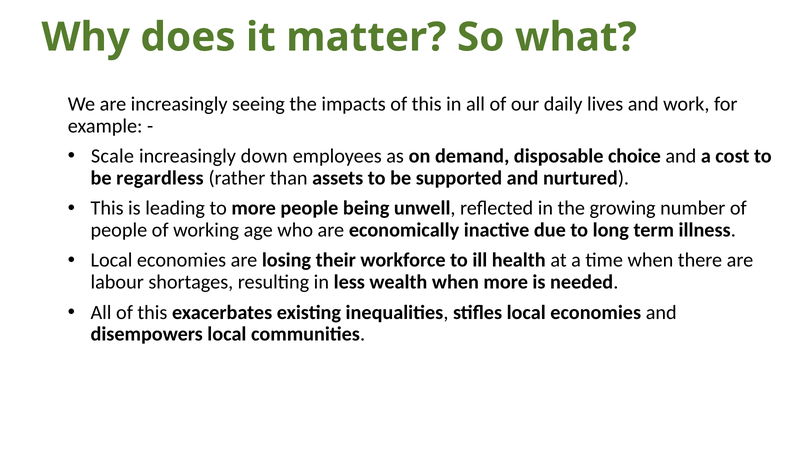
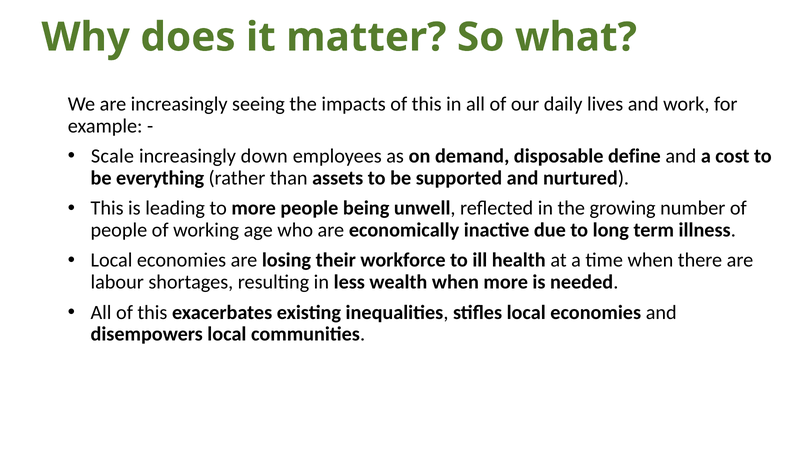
choice: choice -> define
regardless: regardless -> everything
